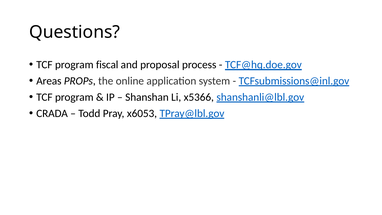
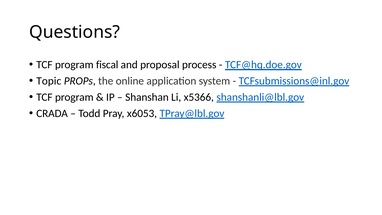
Areas: Areas -> Topic
